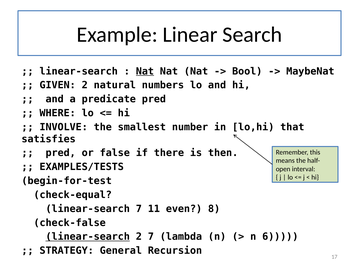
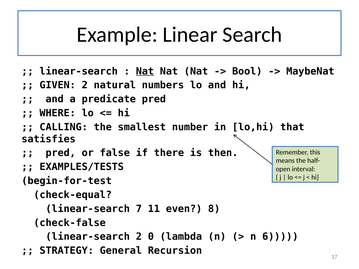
INVOLVE: INVOLVE -> CALLING
linear-search at (88, 237) underline: present -> none
2 7: 7 -> 0
